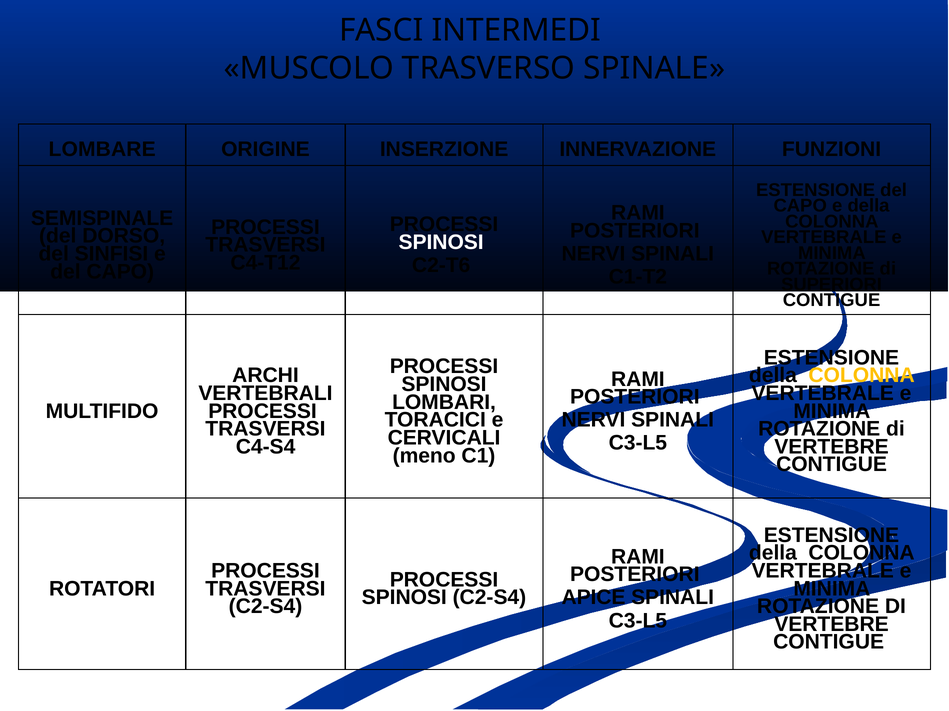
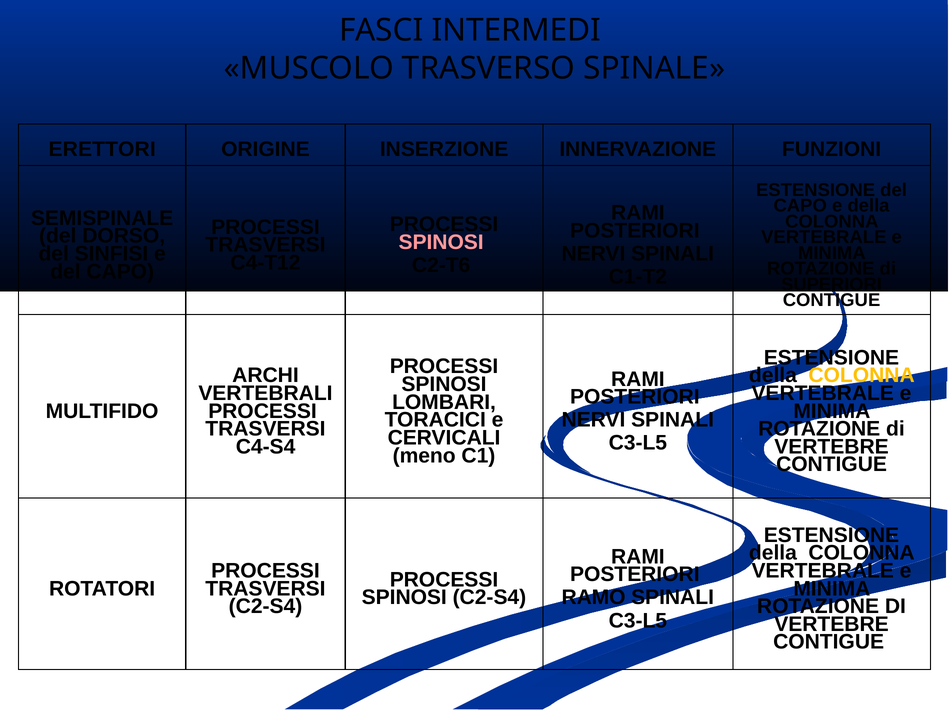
LOMBARE: LOMBARE -> ERETTORI
SPINOSI at (441, 242) colour: white -> pink
APICE: APICE -> RAMO
